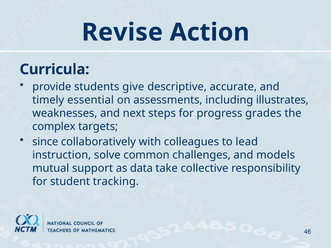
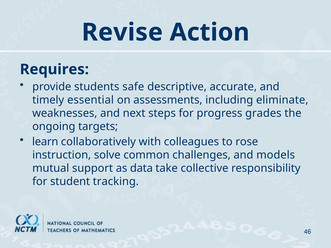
Curricula: Curricula -> Requires
give: give -> safe
illustrates: illustrates -> eliminate
complex: complex -> ongoing
since: since -> learn
lead: lead -> rose
